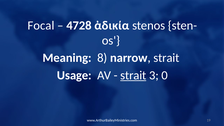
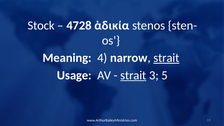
Focal: Focal -> Stock
8: 8 -> 4
strait at (166, 58) underline: none -> present
0: 0 -> 5
